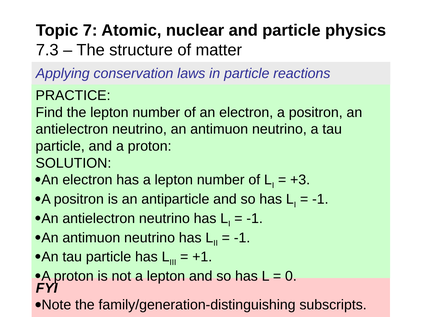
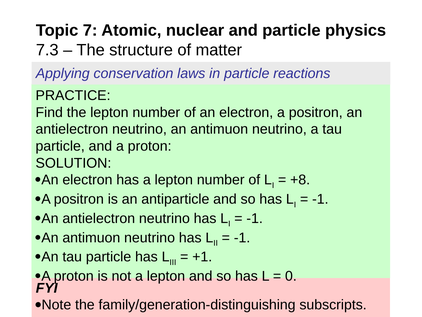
+3: +3 -> +8
